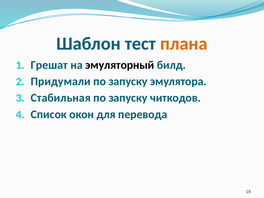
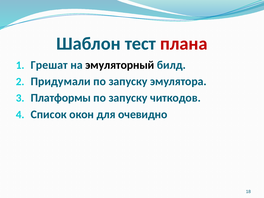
плана colour: orange -> red
Стабильная: Стабильная -> Платформы
перевода: перевода -> очевидно
